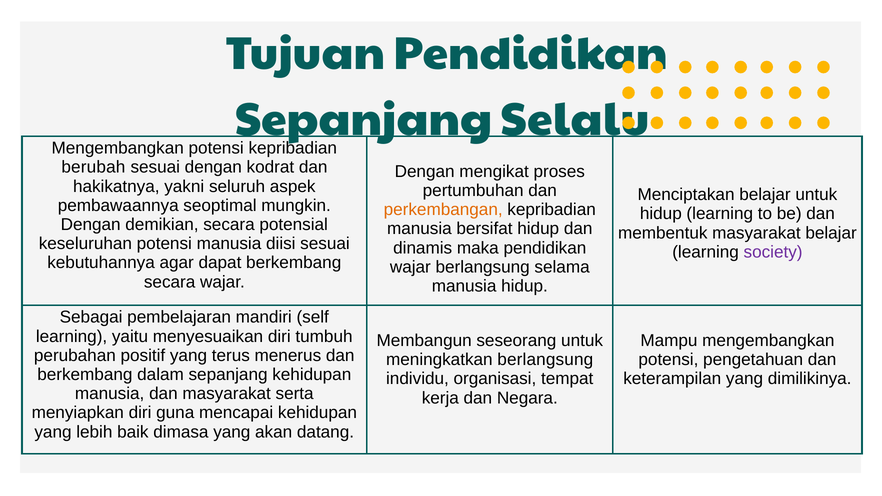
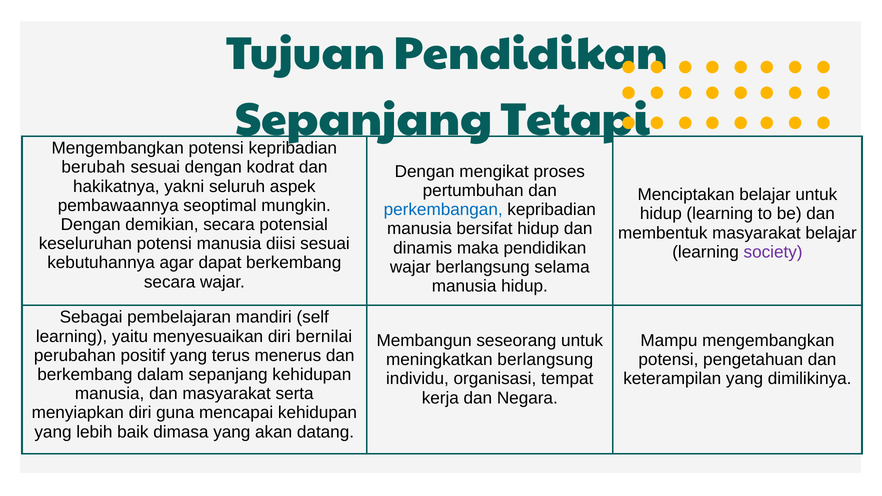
Selalu: Selalu -> Tetapi
perkembangan colour: orange -> blue
tumbuh: tumbuh -> bernilai
